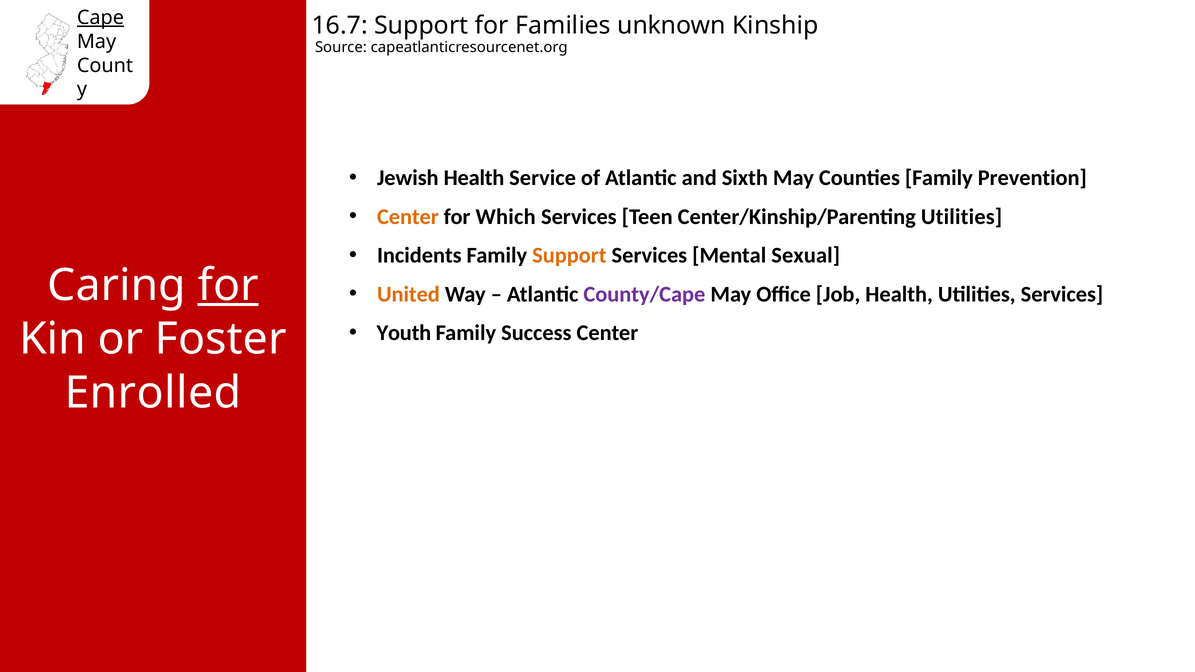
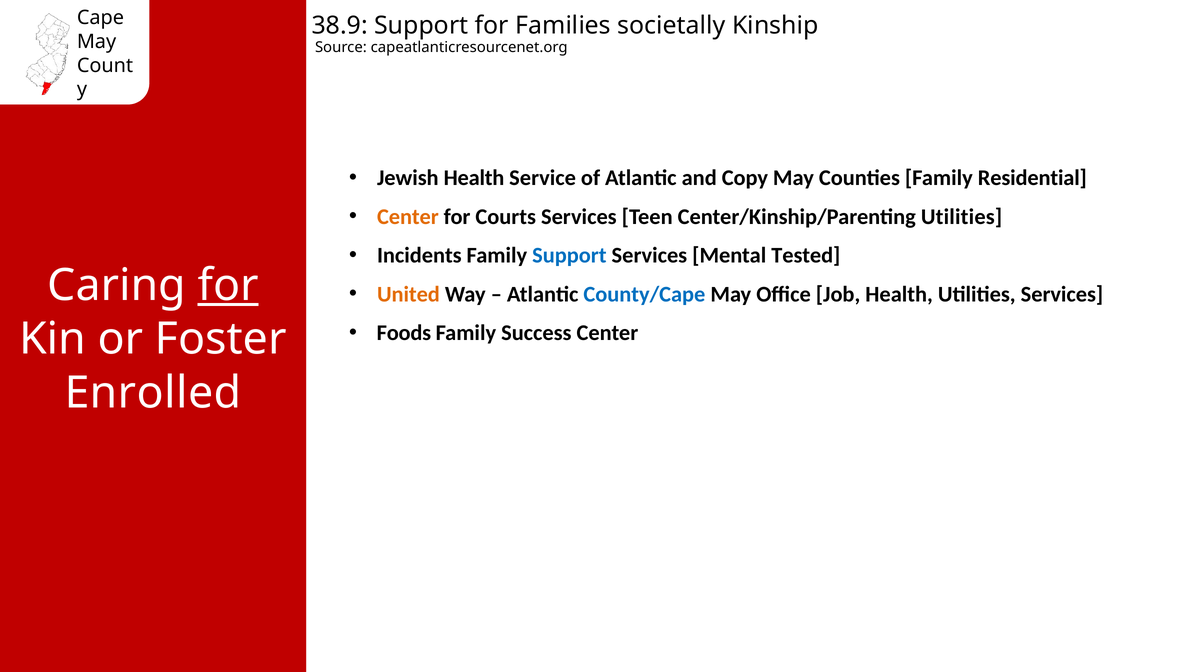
Cape underline: present -> none
16.7: 16.7 -> 38.9
unknown: unknown -> societally
Sixth: Sixth -> Copy
Prevention: Prevention -> Residential
Which: Which -> Courts
Support at (569, 256) colour: orange -> blue
Sexual: Sexual -> Tested
County/Cape colour: purple -> blue
Youth: Youth -> Foods
